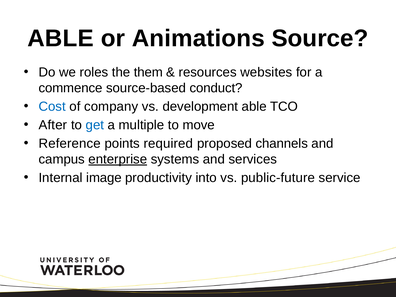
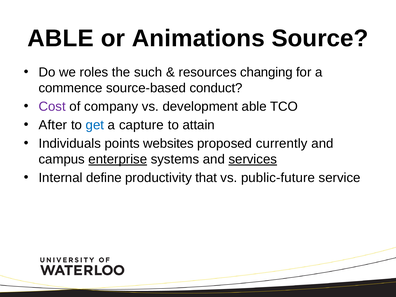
them: them -> such
websites: websites -> changing
Cost colour: blue -> purple
multiple: multiple -> capture
move: move -> attain
Reference: Reference -> Individuals
required: required -> websites
channels: channels -> currently
services underline: none -> present
image: image -> define
into: into -> that
